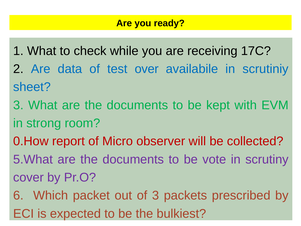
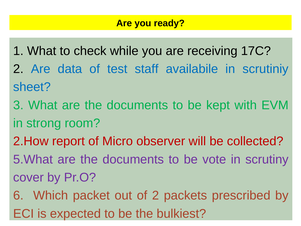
over: over -> staff
0.How: 0.How -> 2.How
of 3: 3 -> 2
